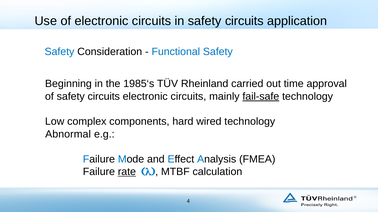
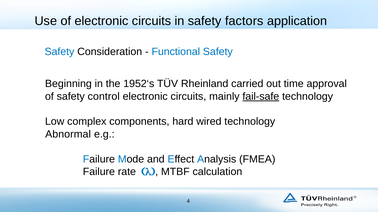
in safety circuits: circuits -> factors
1985‘s: 1985‘s -> 1952‘s
of safety circuits: circuits -> control
rate underline: present -> none
